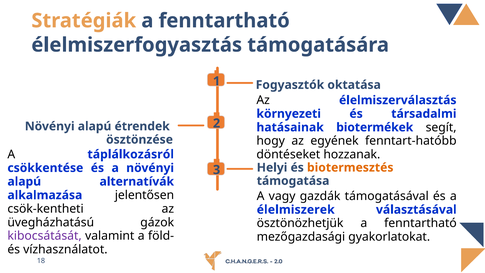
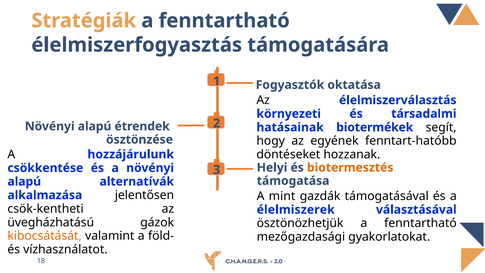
táplálkozásról: táplálkozásról -> hozzájárulunk
vagy: vagy -> mint
kibocsátását colour: purple -> orange
